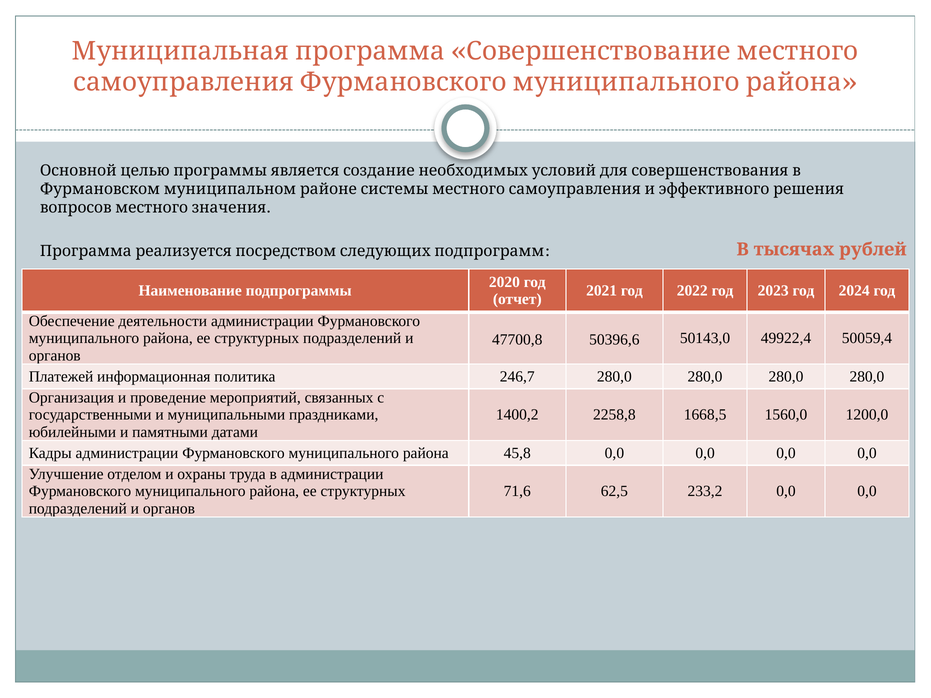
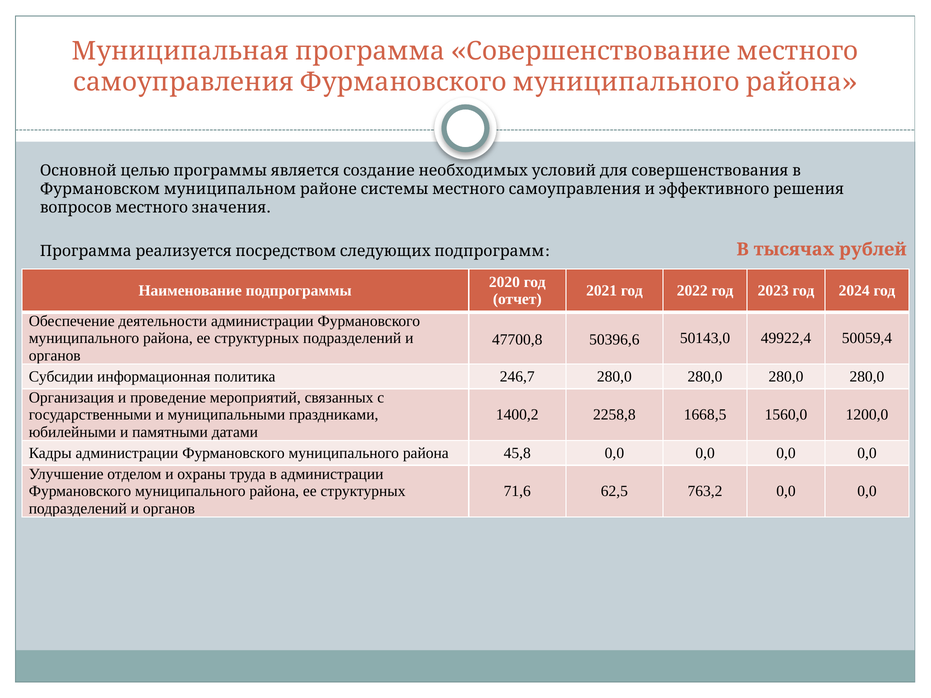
Платежей: Платежей -> Субсидии
233,2: 233,2 -> 763,2
